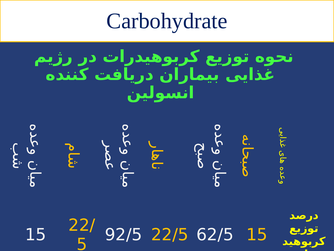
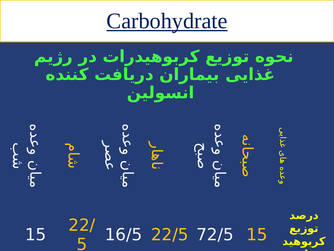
Carbohydrate underline: none -> present
92/5: 92/5 -> 16/5
62/5: 62/5 -> 72/5
